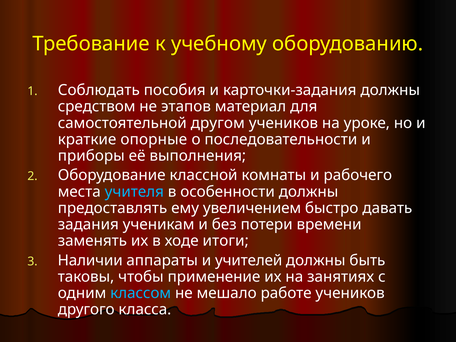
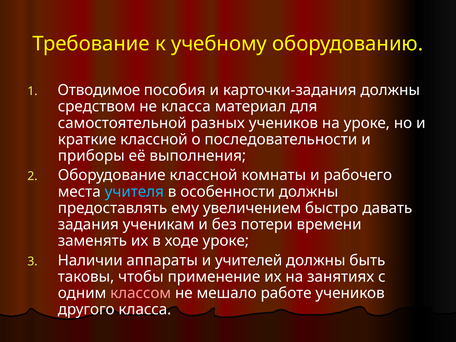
Соблюдать: Соблюдать -> Отводимое
не этапов: этапов -> класса
другом: другом -> разных
краткие опорные: опорные -> классной
ходе итоги: итоги -> уроке
классом colour: light blue -> pink
